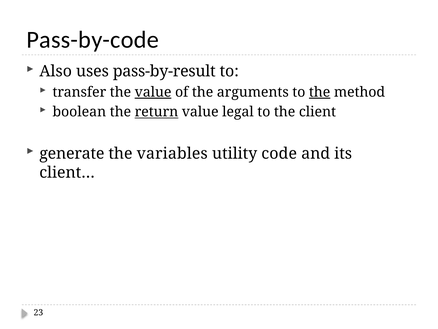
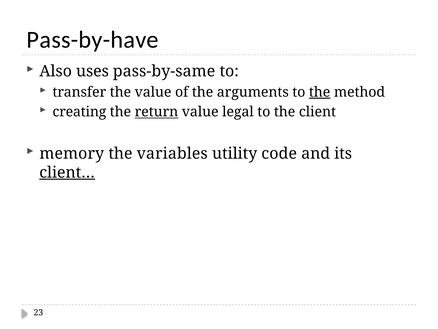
Pass-by-code: Pass-by-code -> Pass-by-have
pass-by-result: pass-by-result -> pass-by-same
value at (153, 92) underline: present -> none
boolean: boolean -> creating
generate: generate -> memory
client… underline: none -> present
